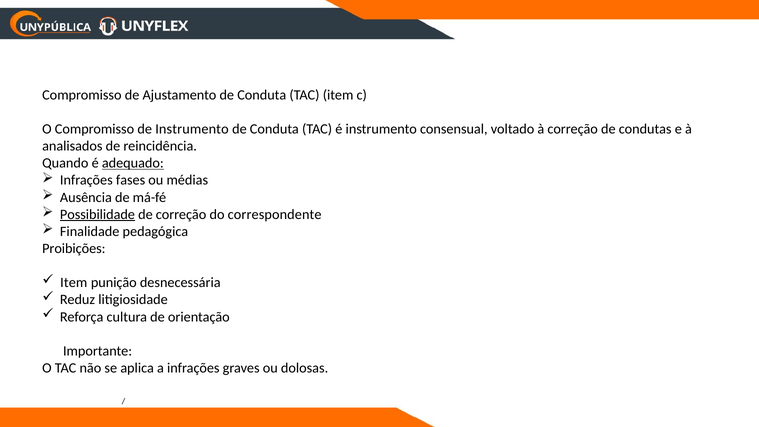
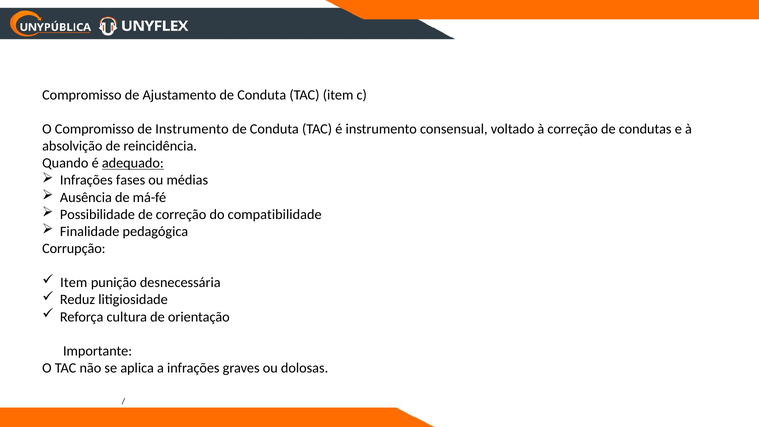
analisados: analisados -> absolvição
Possibilidade underline: present -> none
correspondente: correspondente -> compatibilidade
Proibições: Proibições -> Corrupção
